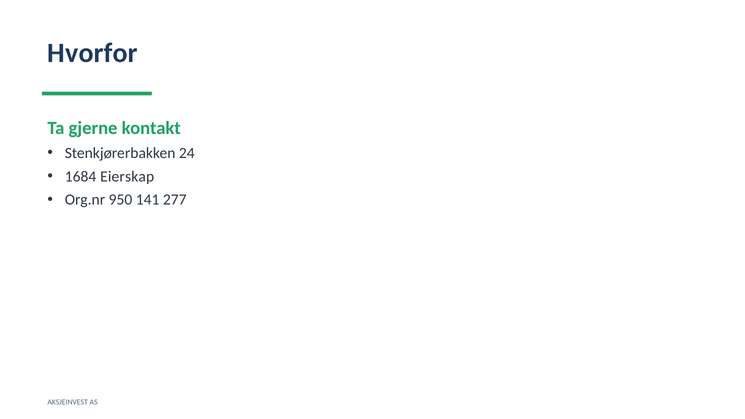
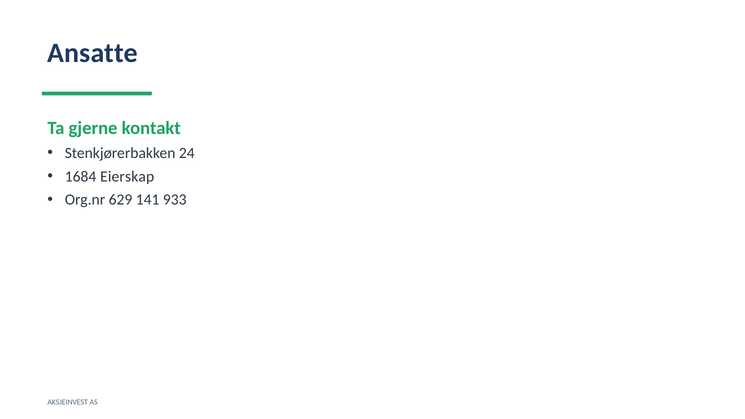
Hvorfor: Hvorfor -> Ansatte
950: 950 -> 629
277: 277 -> 933
